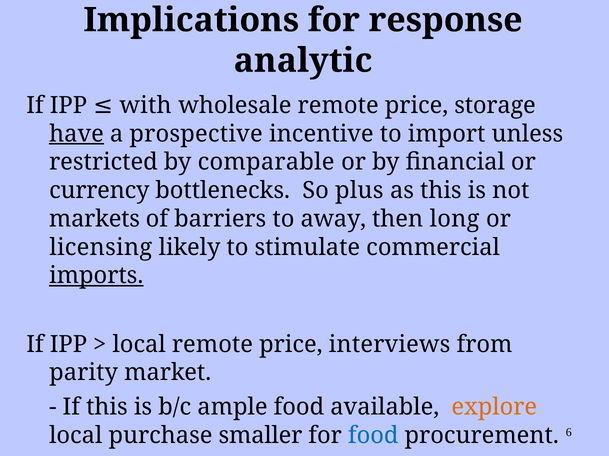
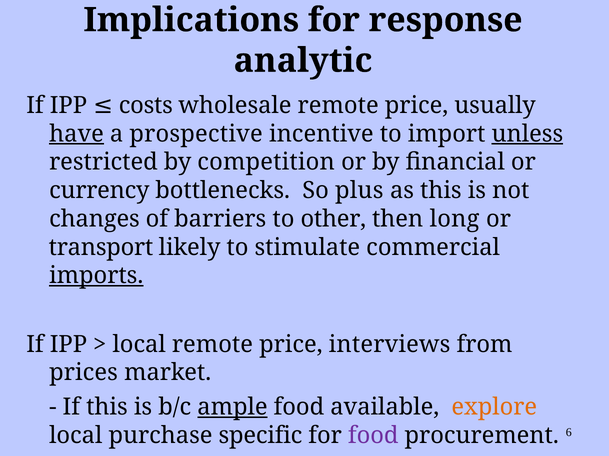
with: with -> costs
storage: storage -> usually
unless underline: none -> present
comparable: comparable -> competition
markets: markets -> changes
away: away -> other
licensing: licensing -> transport
parity at (84, 373): parity -> prices
ample underline: none -> present
smaller: smaller -> specific
food at (373, 436) colour: blue -> purple
